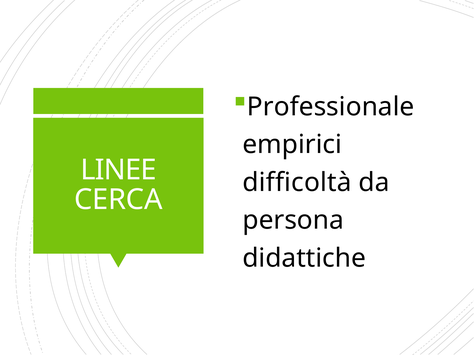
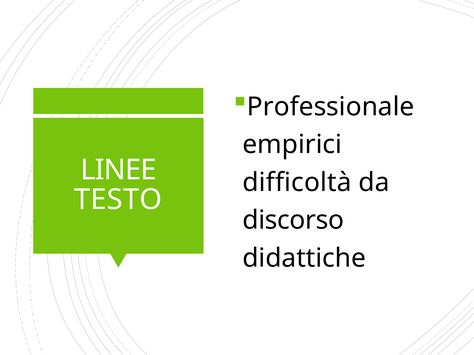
CERCA: CERCA -> TESTO
persona: persona -> discorso
